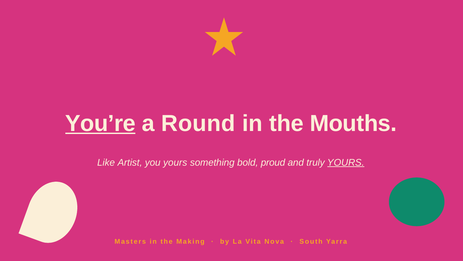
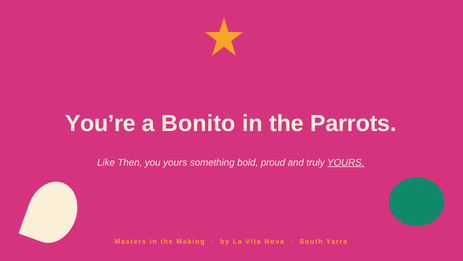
You’re underline: present -> none
Round: Round -> Bonito
Mouths: Mouths -> Parrots
Artist: Artist -> Then
